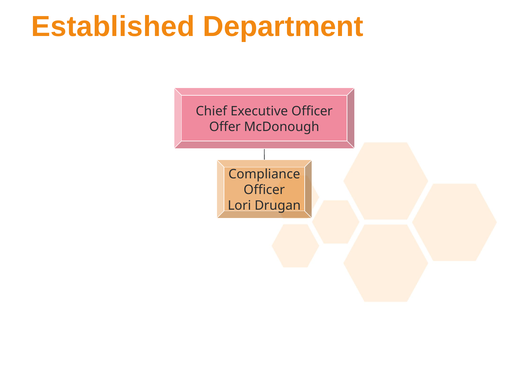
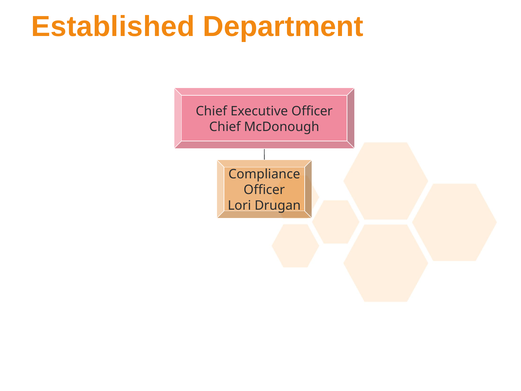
Offer at (225, 127): Offer -> Chief
